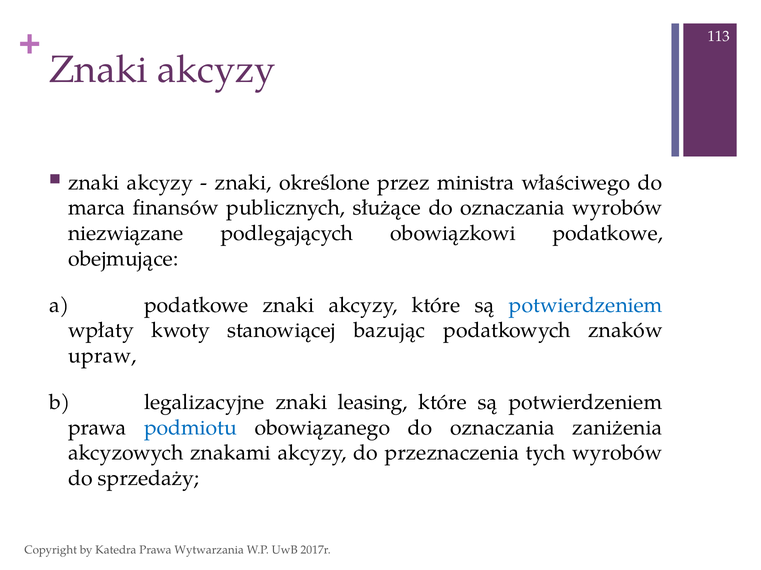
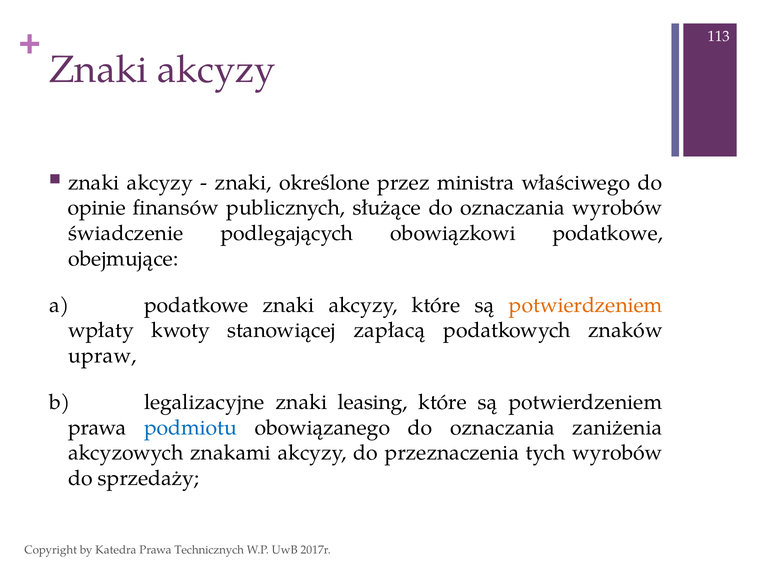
marca: marca -> opinie
niezwiązane: niezwiązane -> świadczenie
potwierdzeniem at (586, 306) colour: blue -> orange
bazując: bazując -> zapłacą
Wytwarzania: Wytwarzania -> Technicznych
